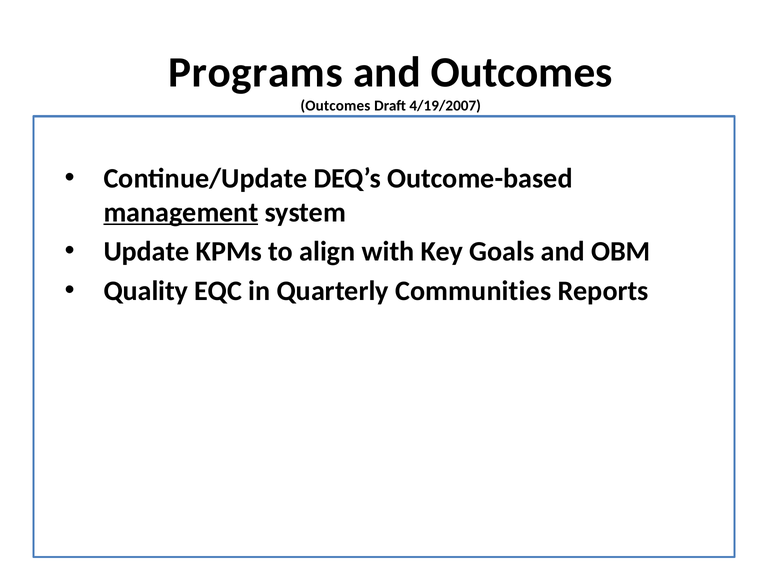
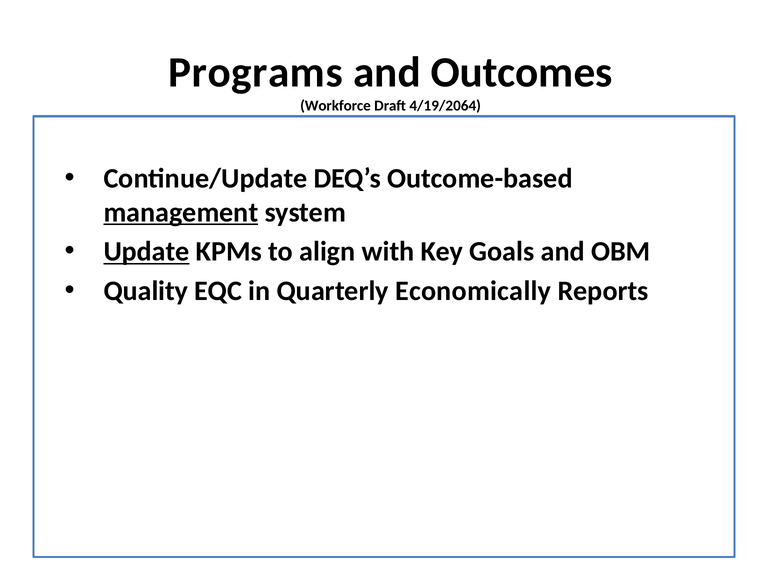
Outcomes at (335, 106): Outcomes -> Workforce
4/19/2007: 4/19/2007 -> 4/19/2064
Update underline: none -> present
Communities: Communities -> Economically
